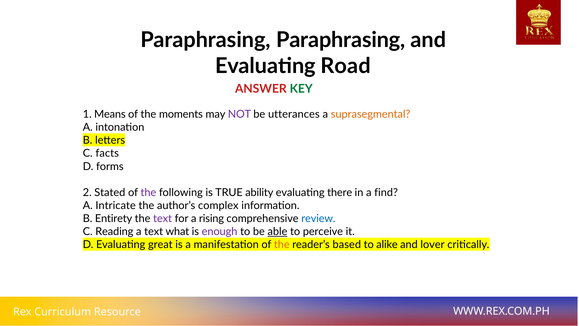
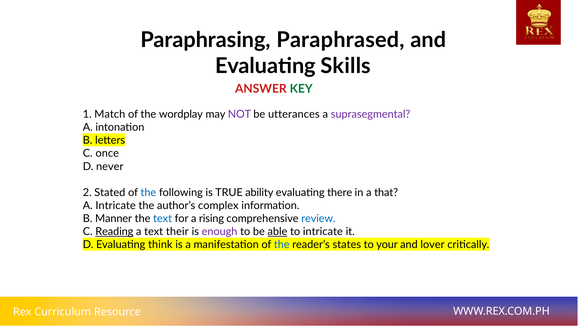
Paraphrasing Paraphrasing: Paraphrasing -> Paraphrased
Road: Road -> Skills
Means: Means -> Match
moments: moments -> wordplay
suprasegmental colour: orange -> purple
facts: facts -> once
forms: forms -> never
the at (148, 192) colour: purple -> blue
find: find -> that
Entirety: Entirety -> Manner
text at (163, 218) colour: purple -> blue
Reading underline: none -> present
what: what -> their
to perceive: perceive -> intricate
great: great -> think
the at (282, 244) colour: orange -> blue
based: based -> states
alike: alike -> your
